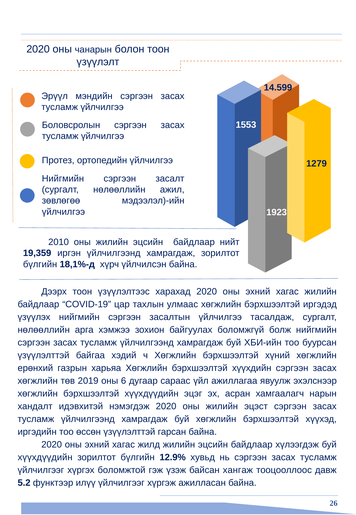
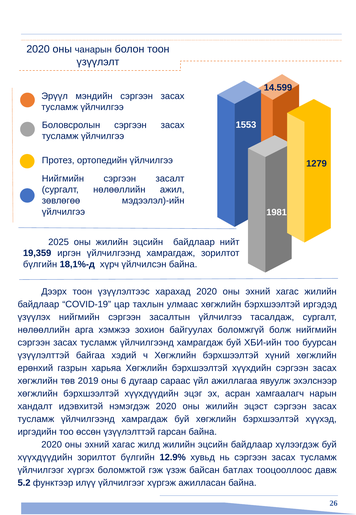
1923: 1923 -> 1981
2010: 2010 -> 2025
хангаж: хангаж -> батлах
